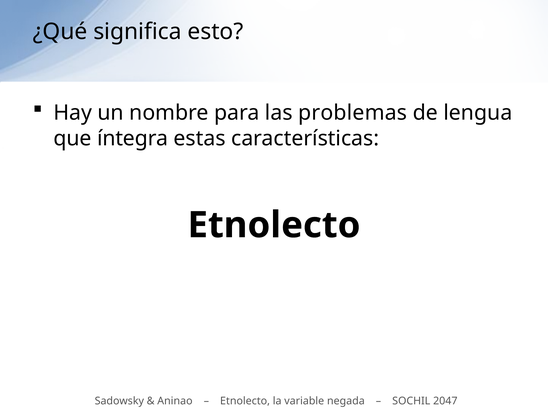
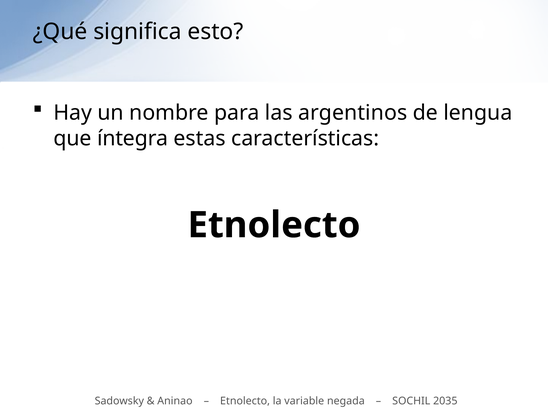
problemas: problemas -> argentinos
2047: 2047 -> 2035
